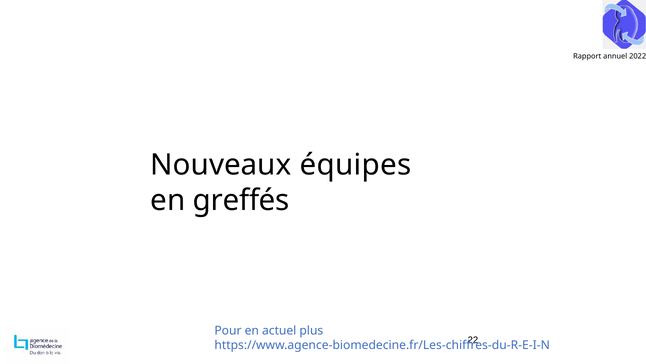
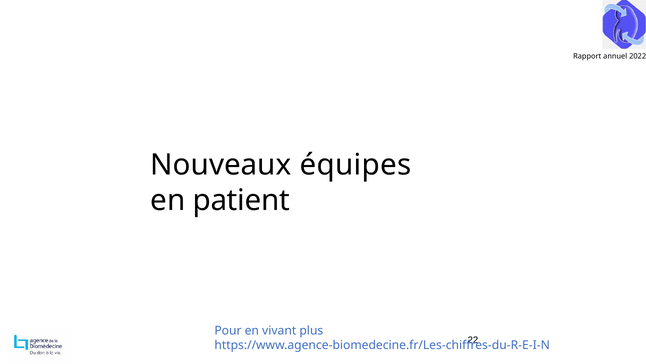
greffés: greffés -> patient
actuel: actuel -> vivant
